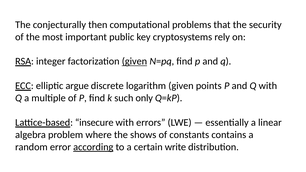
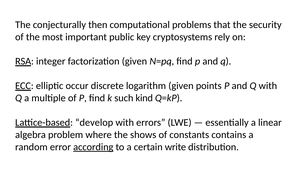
given at (134, 61) underline: present -> none
argue: argue -> occur
only: only -> kind
insecure: insecure -> develop
